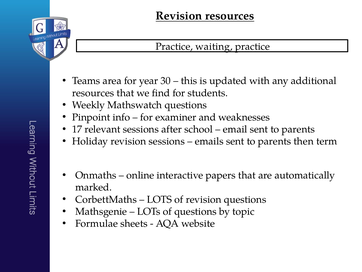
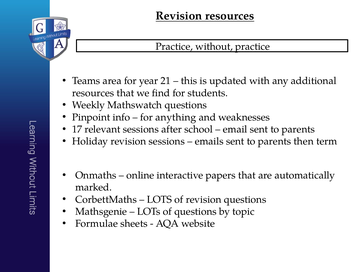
waiting: waiting -> without
30: 30 -> 21
examiner: examiner -> anything
